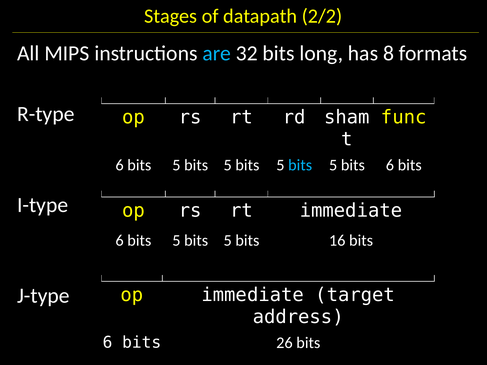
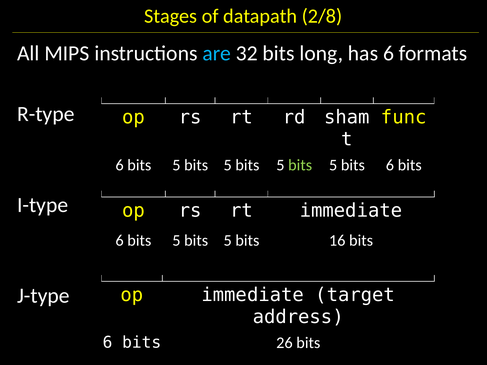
2/2: 2/2 -> 2/8
has 8: 8 -> 6
bits at (300, 165) colour: light blue -> light green
